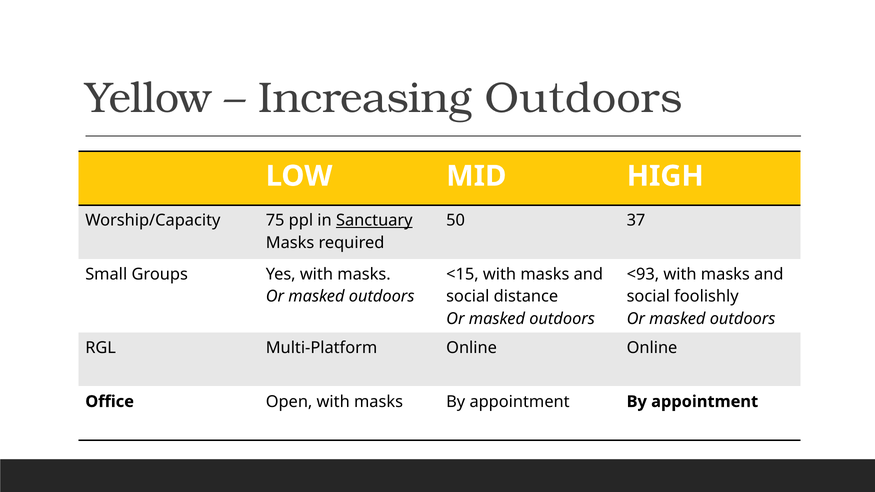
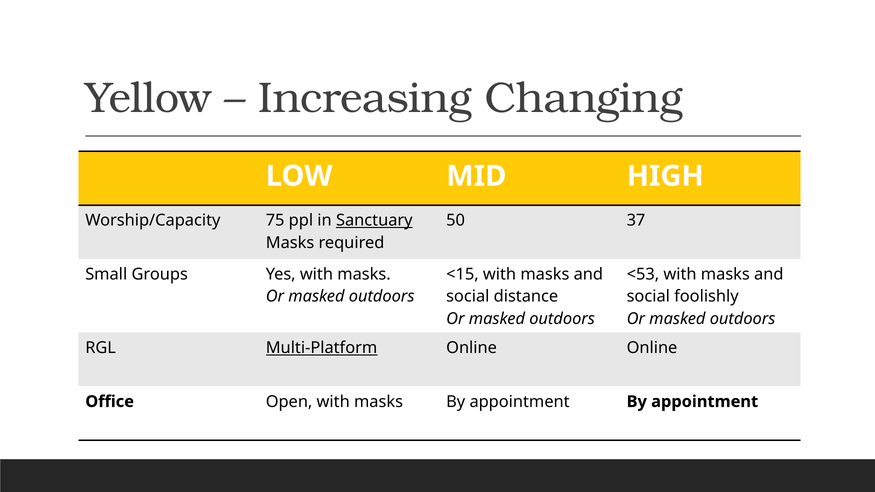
Increasing Outdoors: Outdoors -> Changing
<93: <93 -> <53
Multi-Platform underline: none -> present
